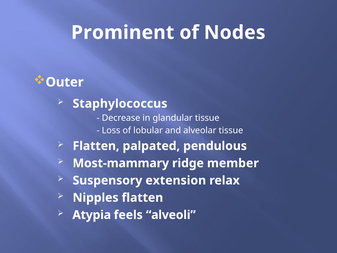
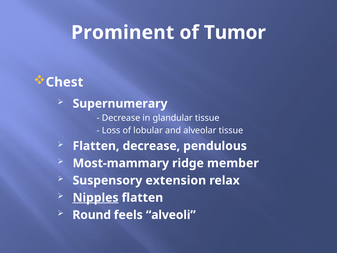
Nodes: Nodes -> Tumor
Outer: Outer -> Chest
Staphylococcus: Staphylococcus -> Supernumerary
Flatten palpated: palpated -> decrease
Nipples underline: none -> present
Atypia: Atypia -> Round
